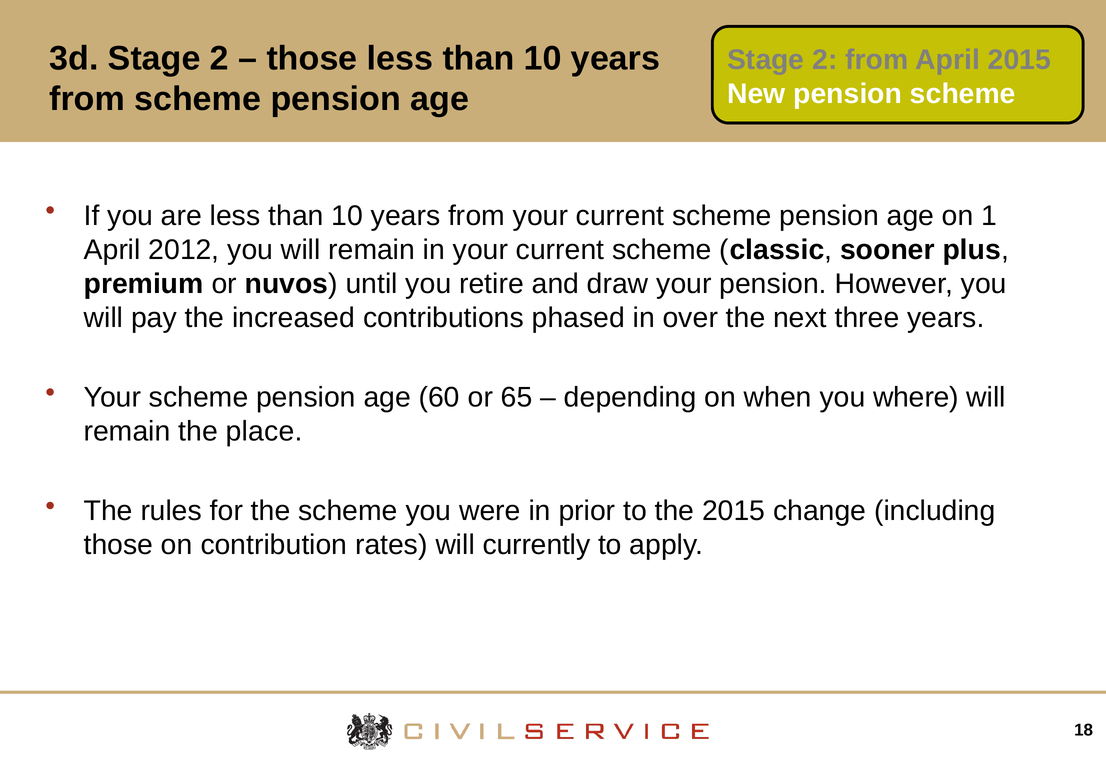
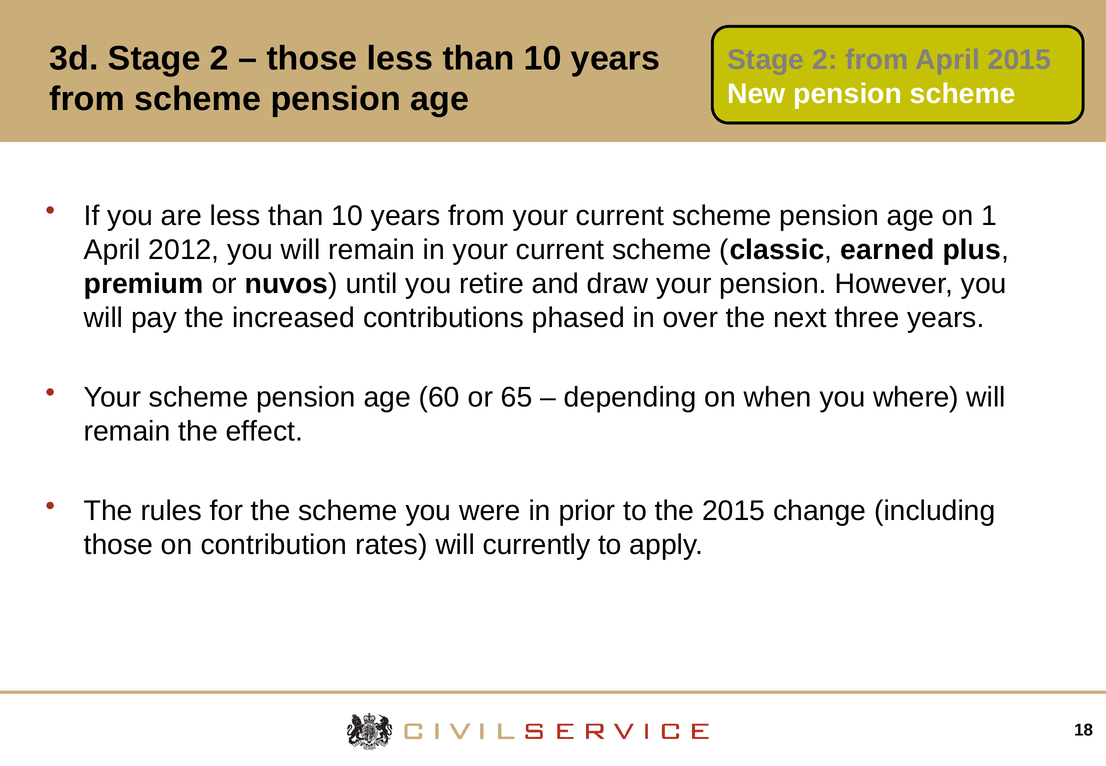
sooner: sooner -> earned
place: place -> effect
